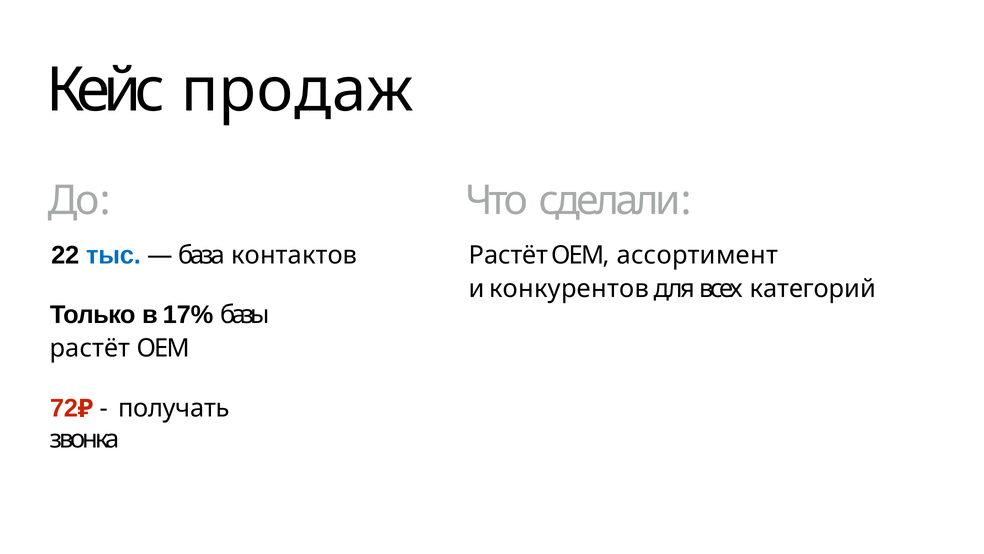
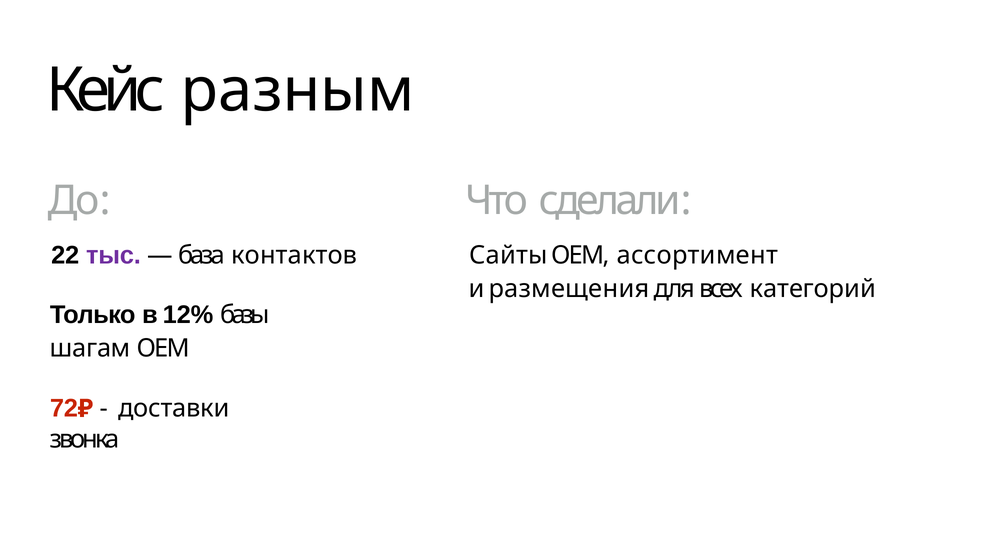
продаж: продаж -> разным
тыс colour: blue -> purple
Растёт at (509, 255): Растёт -> Сайты
конкурентов: конкурентов -> размещения
17%: 17% -> 12%
растёт at (90, 348): растёт -> шагам
получать: получать -> доставки
